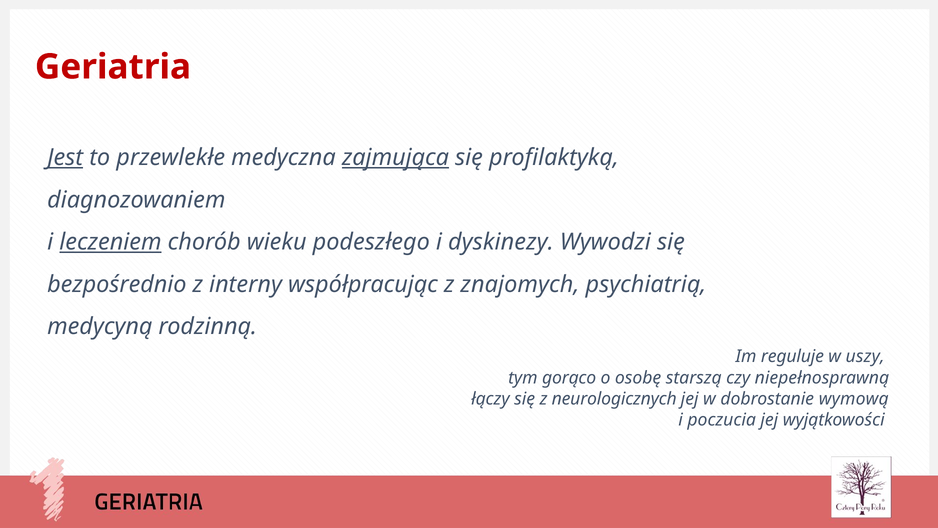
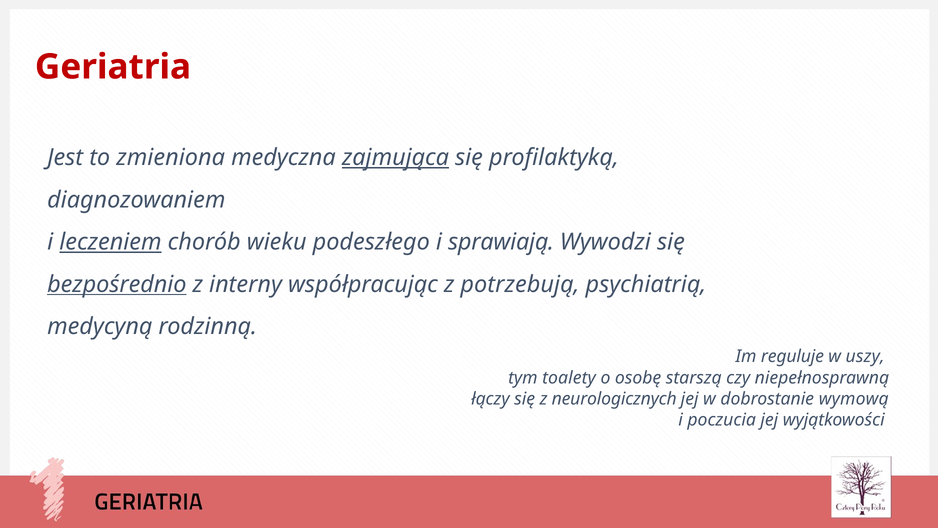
Jest underline: present -> none
przewlekłe: przewlekłe -> zmieniona
dyskinezy: dyskinezy -> sprawiają
bezpośrednio underline: none -> present
znajomych: znajomych -> potrzebują
gorąco: gorąco -> toalety
